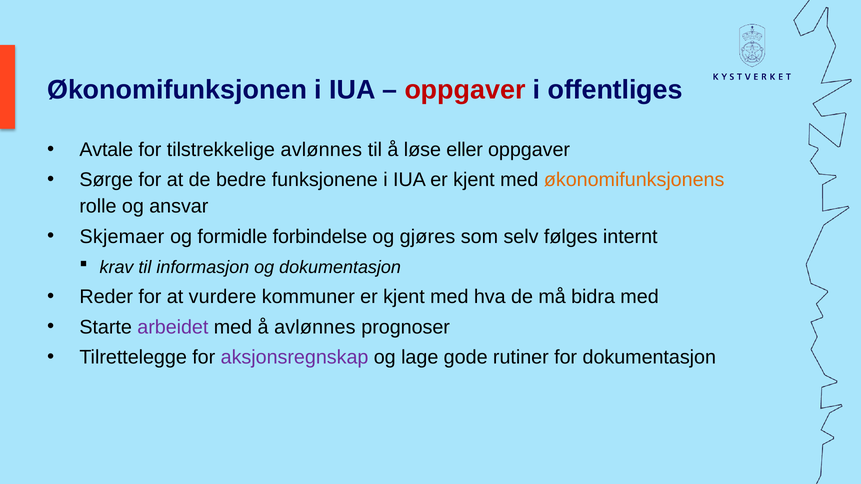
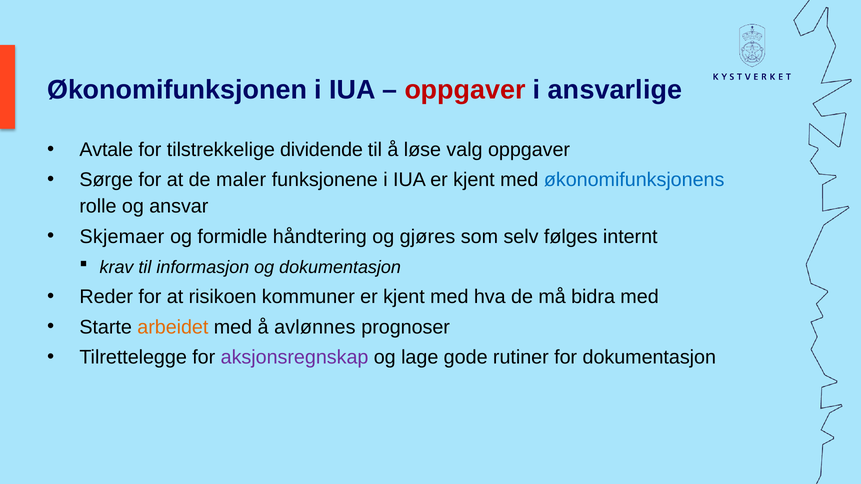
offentliges: offentliges -> ansvarlige
tilstrekkelige avlønnes: avlønnes -> dividende
eller: eller -> valg
bedre: bedre -> maler
økonomifunksjonens colour: orange -> blue
forbindelse: forbindelse -> håndtering
vurdere: vurdere -> risikoen
arbeidet colour: purple -> orange
